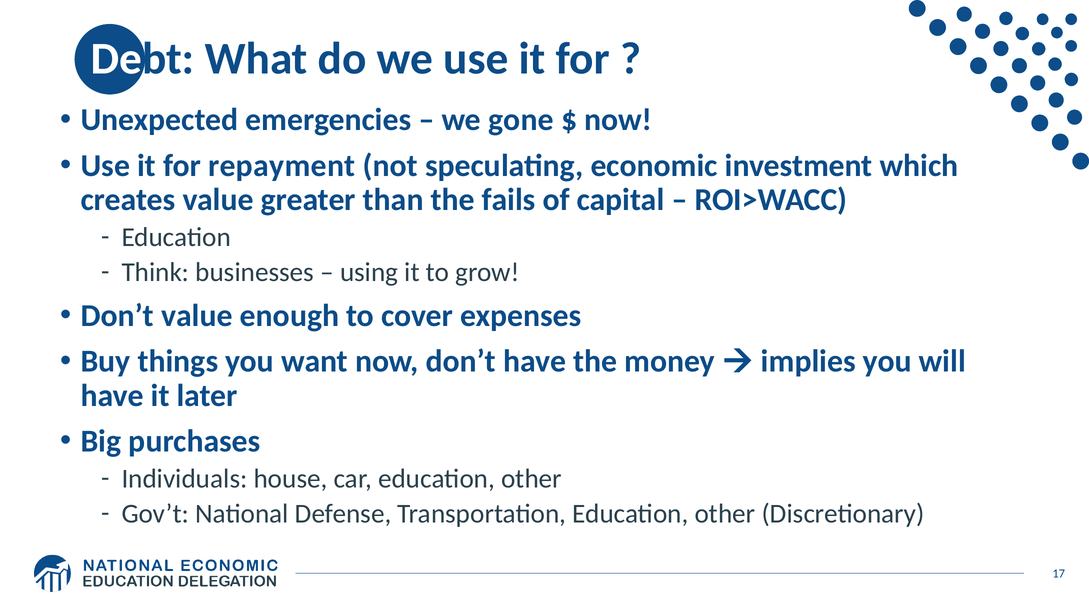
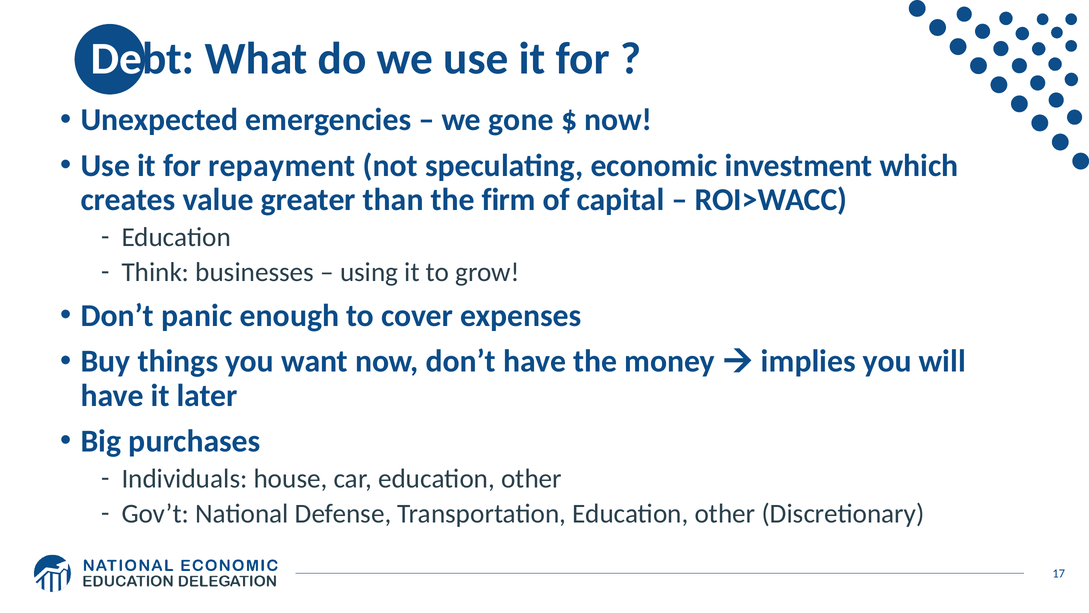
fails: fails -> firm
Don’t value: value -> panic
